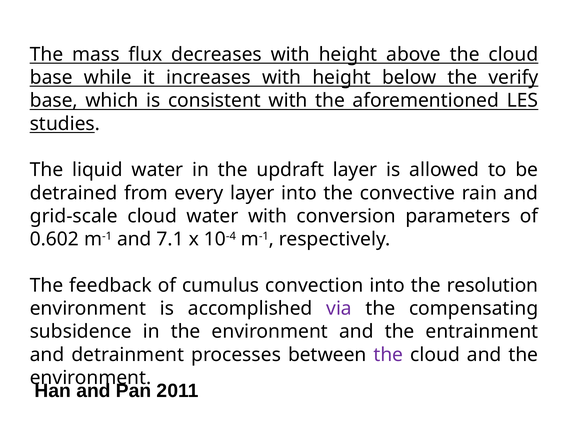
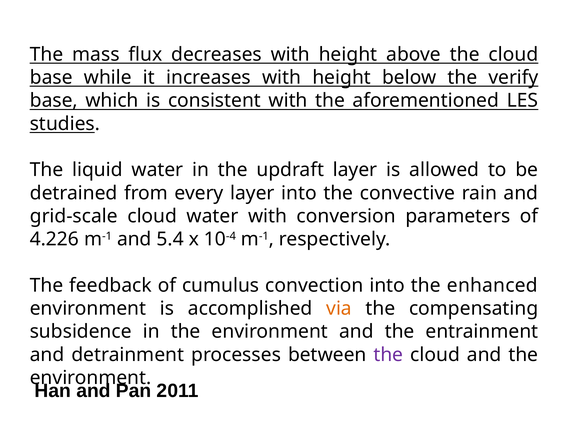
0.602: 0.602 -> 4.226
7.1: 7.1 -> 5.4
resolution: resolution -> enhanced
via colour: purple -> orange
